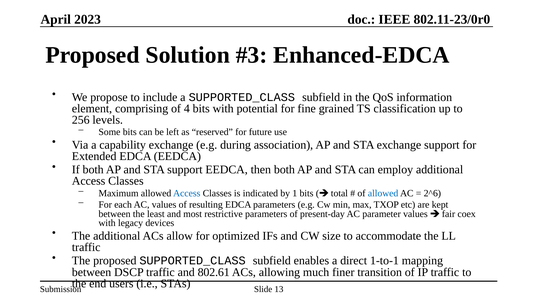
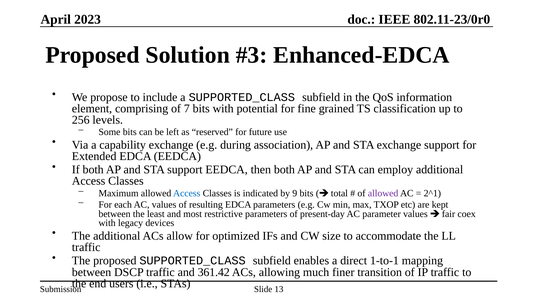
4: 4 -> 7
1: 1 -> 9
allowed at (383, 193) colour: blue -> purple
2^6: 2^6 -> 2^1
802.61: 802.61 -> 361.42
